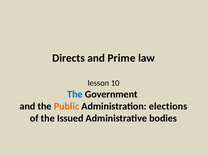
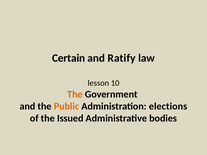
Directs: Directs -> Certain
Prime: Prime -> Ratify
The at (75, 94) colour: blue -> orange
